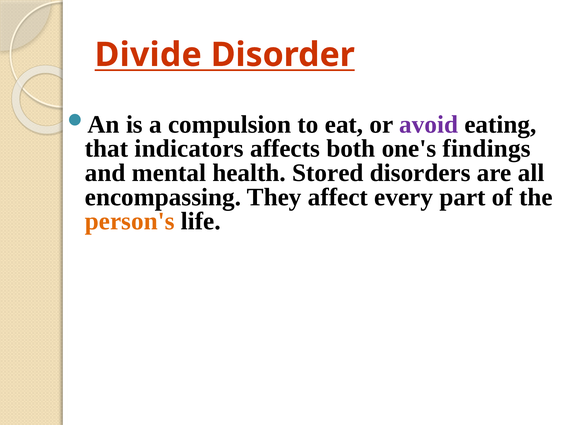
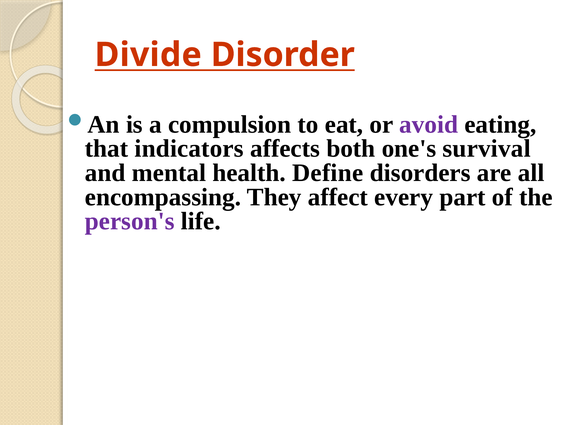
findings: findings -> survival
Stored: Stored -> Define
person's colour: orange -> purple
